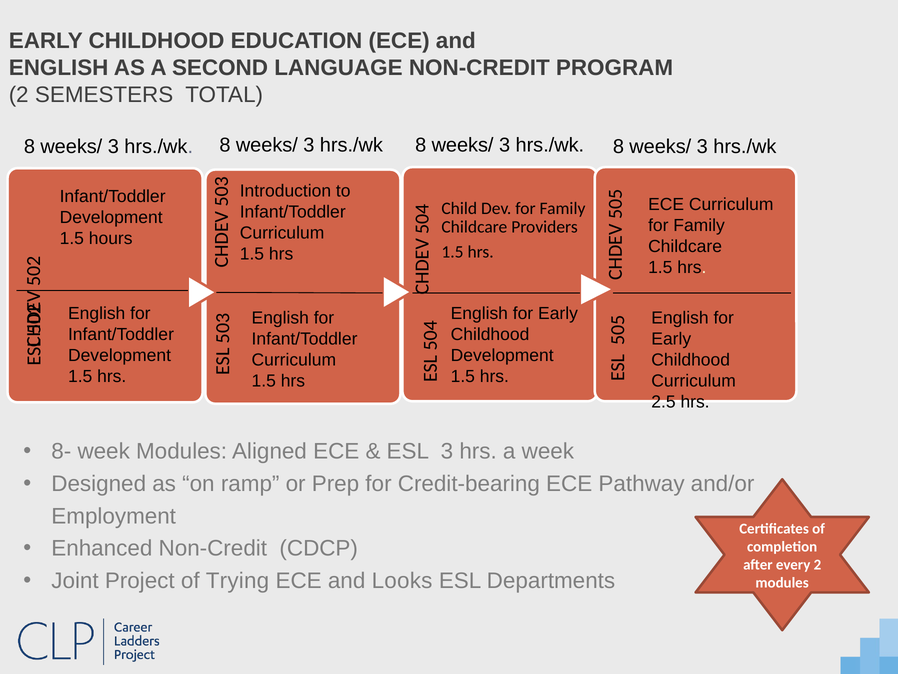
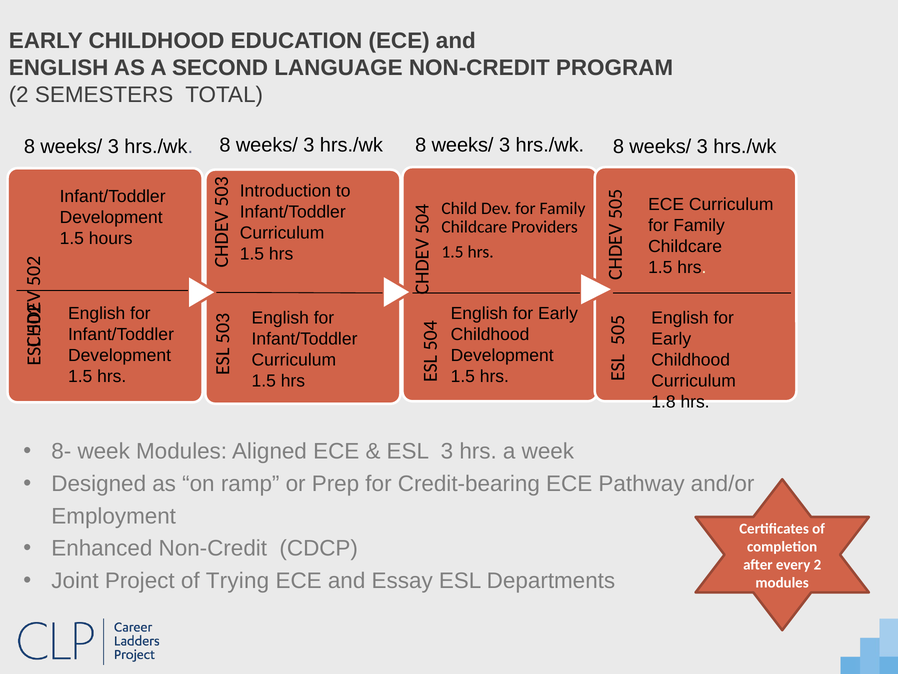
2.5: 2.5 -> 1.8
Looks: Looks -> Essay
